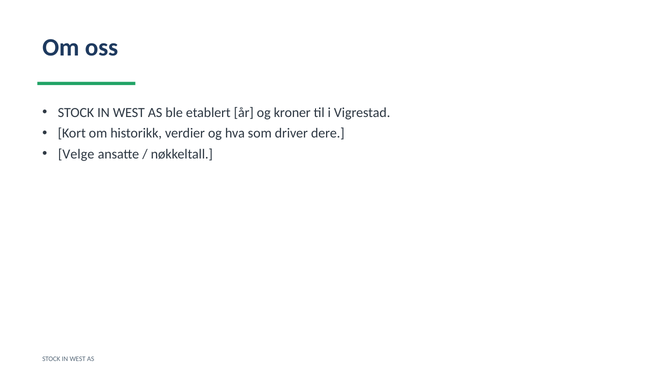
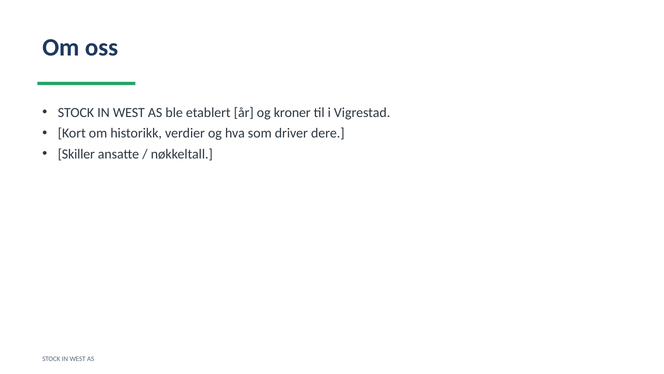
Velge: Velge -> Skiller
